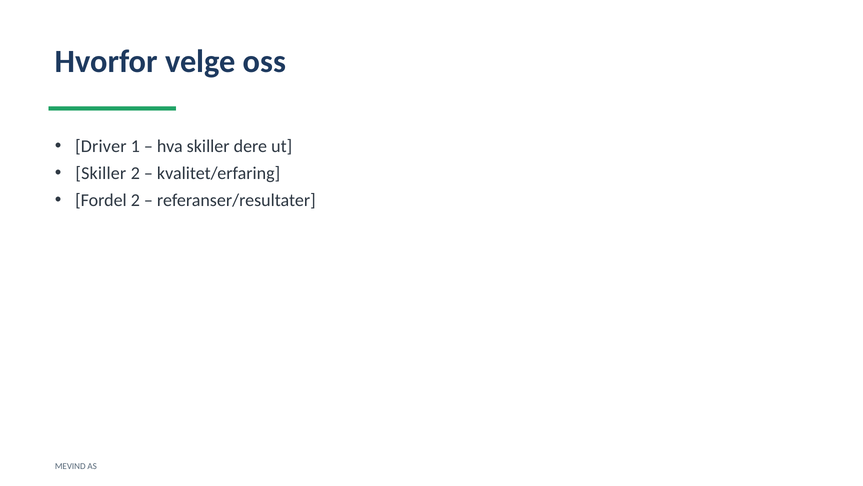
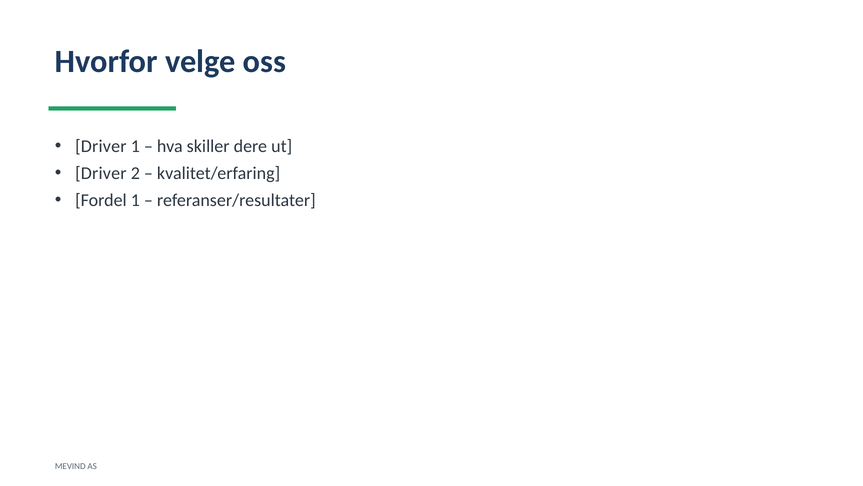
Skiller at (101, 173): Skiller -> Driver
Fordel 2: 2 -> 1
